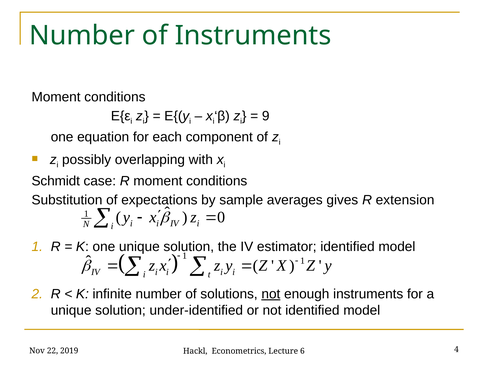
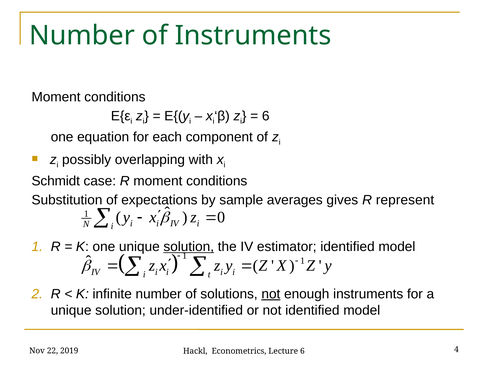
9 at (266, 116): 9 -> 6
extension: extension -> represent
solution at (189, 247) underline: none -> present
